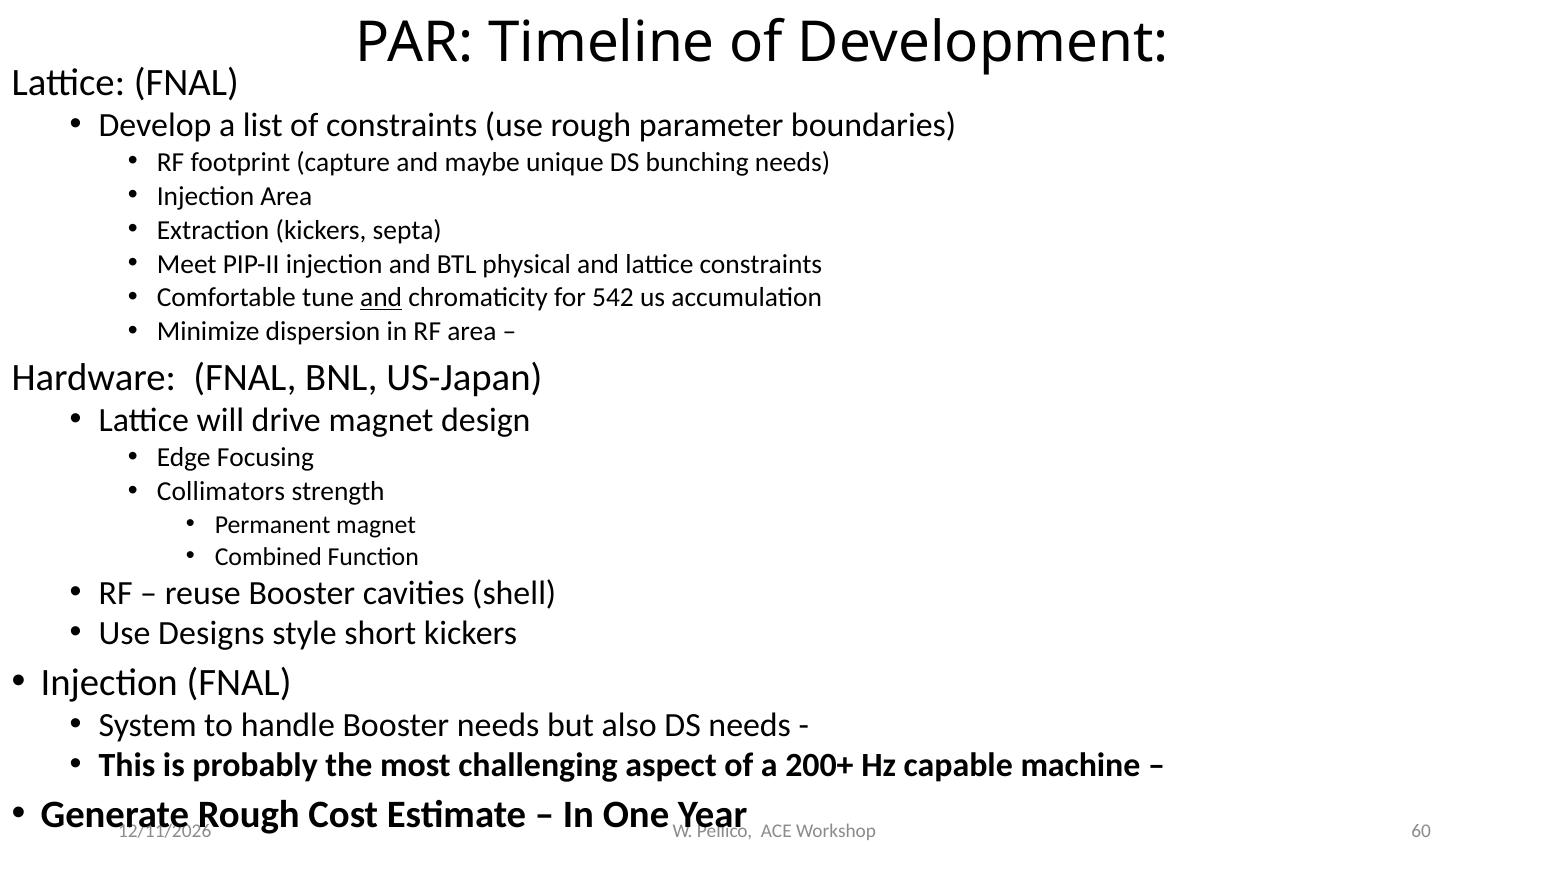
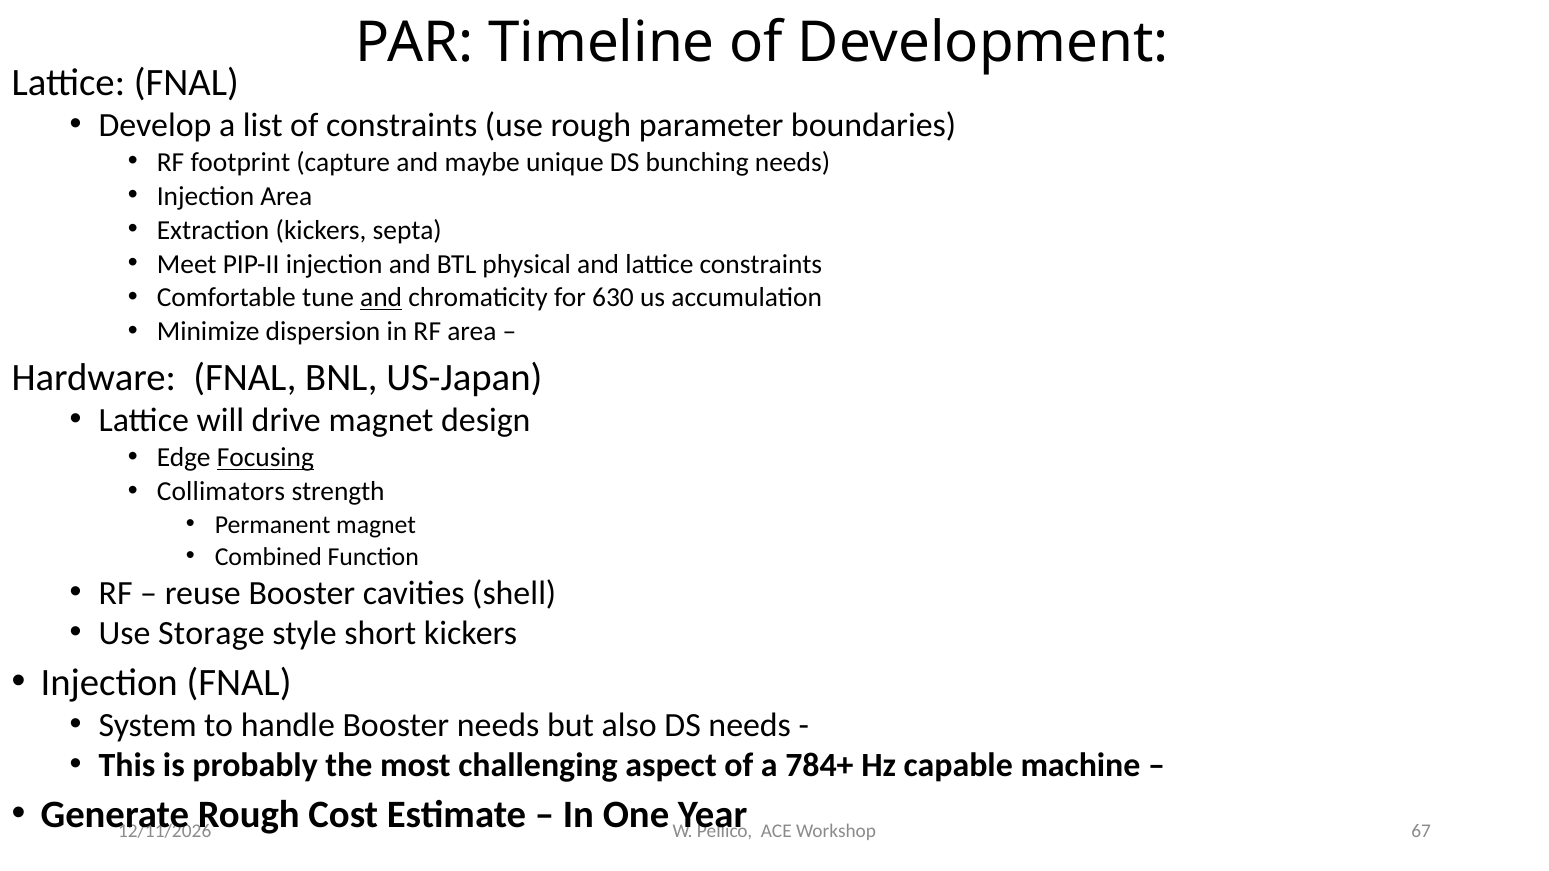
542: 542 -> 630
Focusing underline: none -> present
Designs: Designs -> Storage
200+: 200+ -> 784+
60: 60 -> 67
